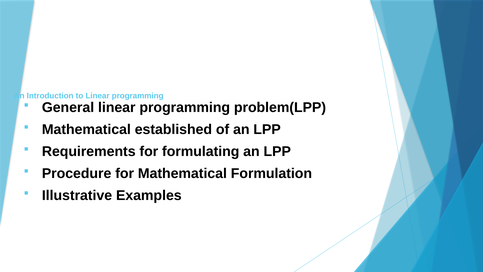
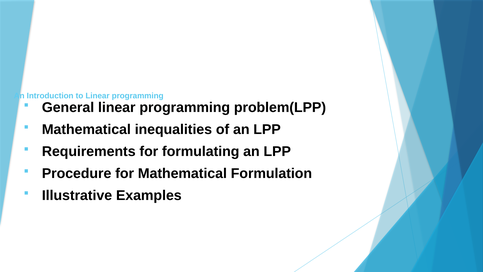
established: established -> inequalities
